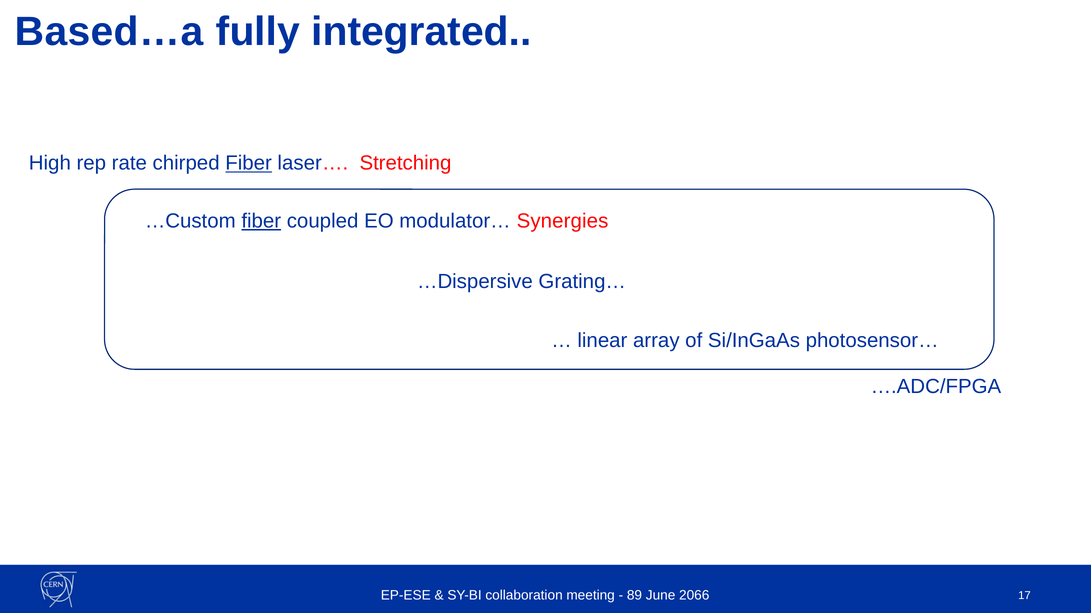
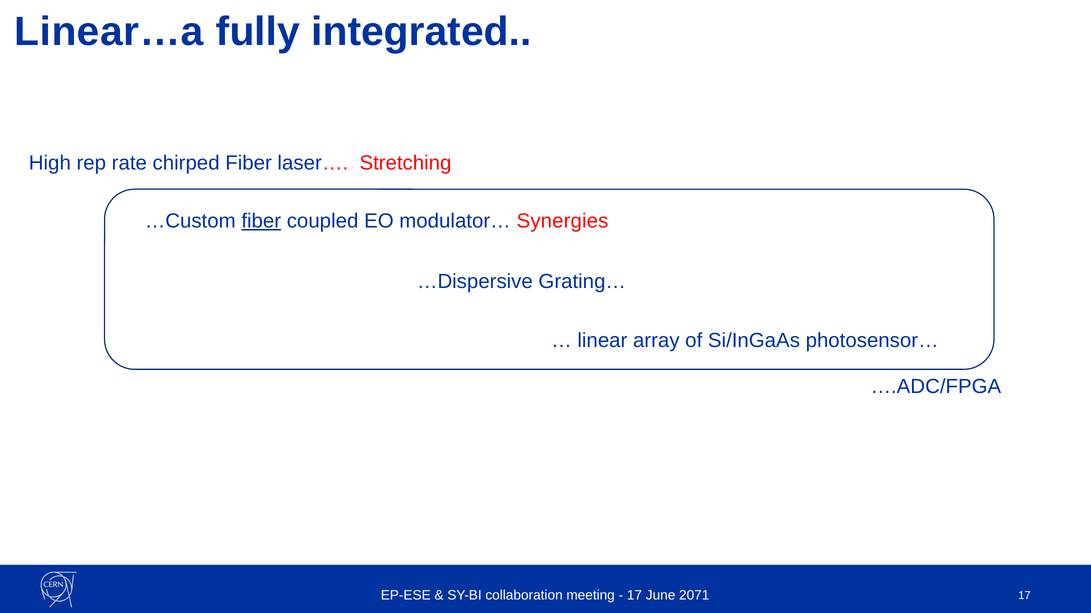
Based…a: Based…a -> Linear…a
Fiber at (249, 163) underline: present -> none
89 at (635, 596): 89 -> 17
2066: 2066 -> 2071
